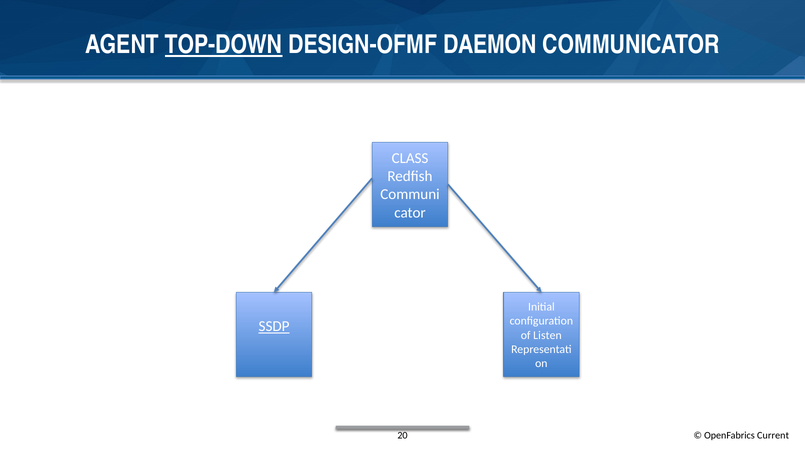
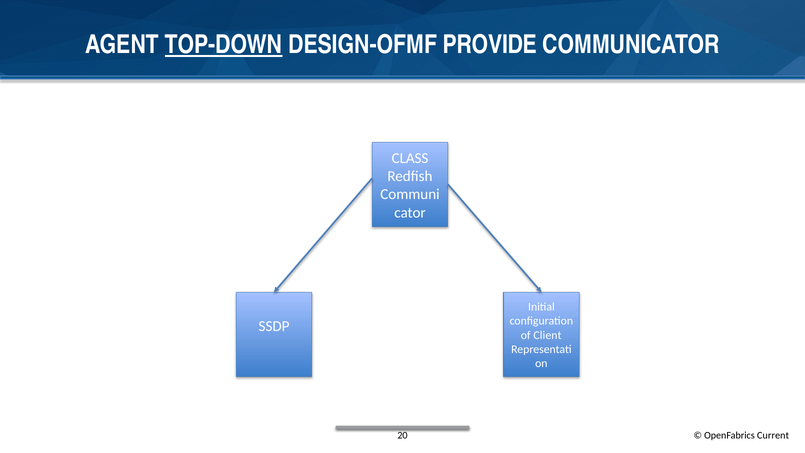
DAEMON: DAEMON -> PROVIDE
SSDP underline: present -> none
Listen: Listen -> Client
